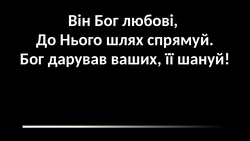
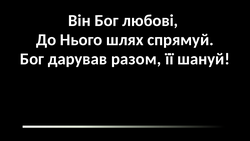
ваших: ваших -> разом
